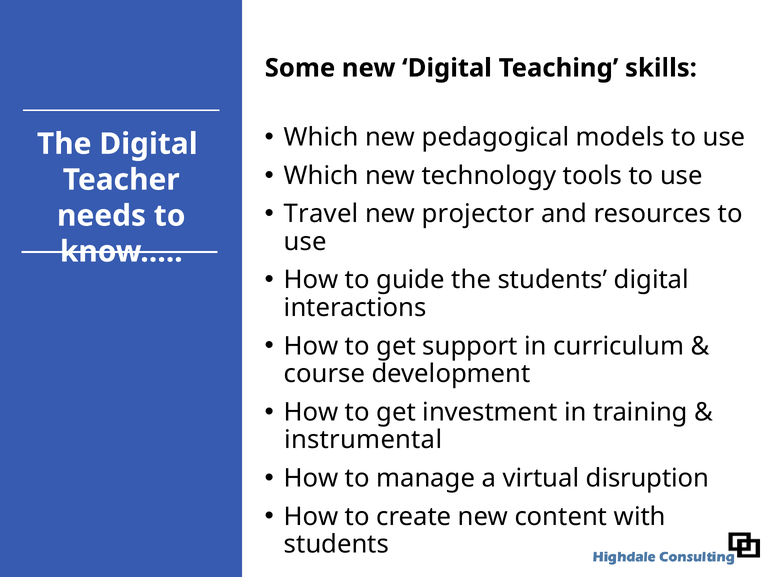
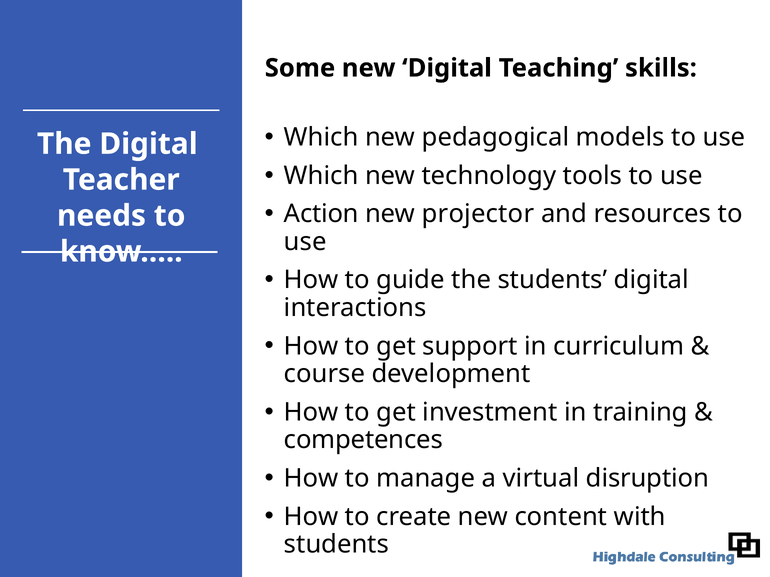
Travel: Travel -> Action
instrumental: instrumental -> competences
